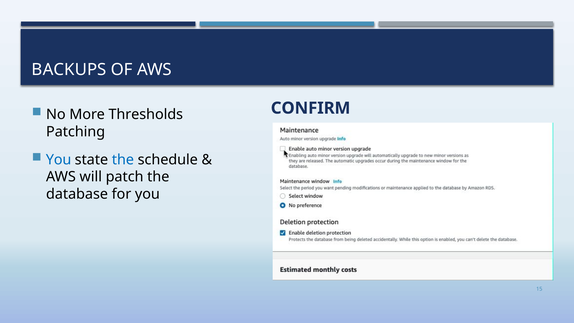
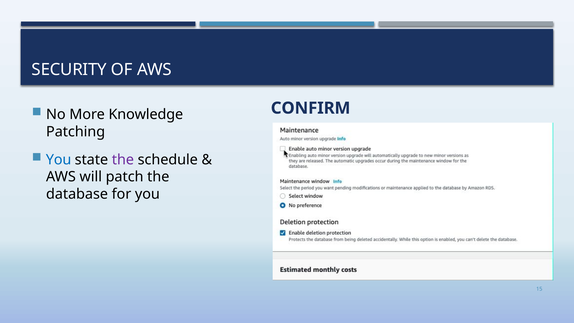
BACKUPS: BACKUPS -> SECURITY
Thresholds: Thresholds -> Knowledge
the at (123, 160) colour: blue -> purple
